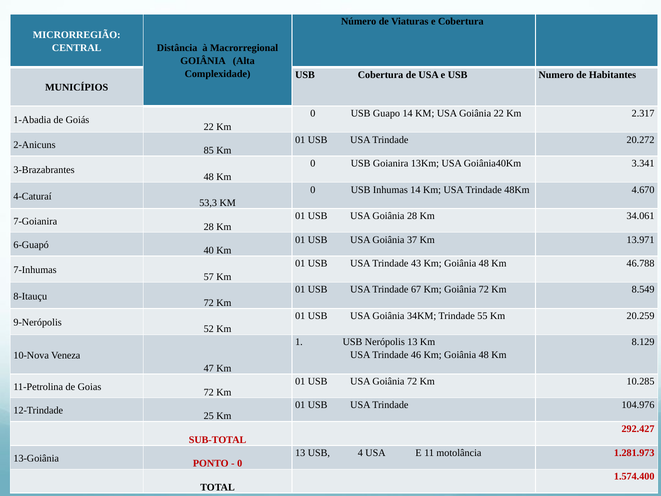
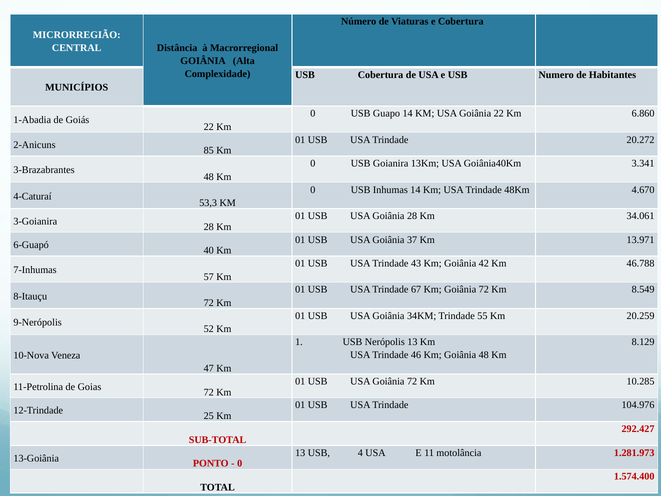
2.317: 2.317 -> 6.860
7-Goianira: 7-Goianira -> 3-Goianira
43 Km Goiânia 48: 48 -> 42
